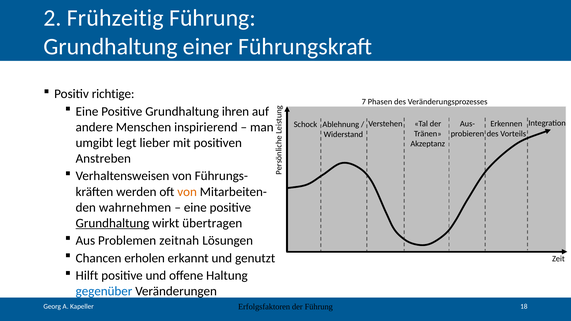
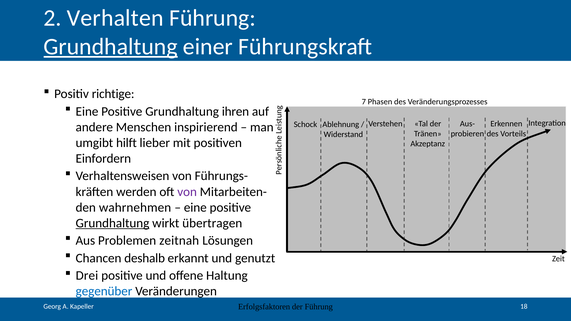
Frühzeitig: Frühzeitig -> Verhalten
Grundhaltung at (111, 47) underline: none -> present
legt: legt -> hilft
Anstreben: Anstreben -> Einfordern
von at (187, 192) colour: orange -> purple
erholen: erholen -> deshalb
Hilft: Hilft -> Drei
